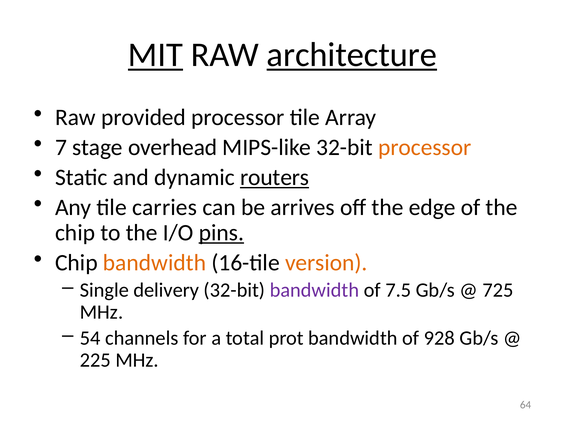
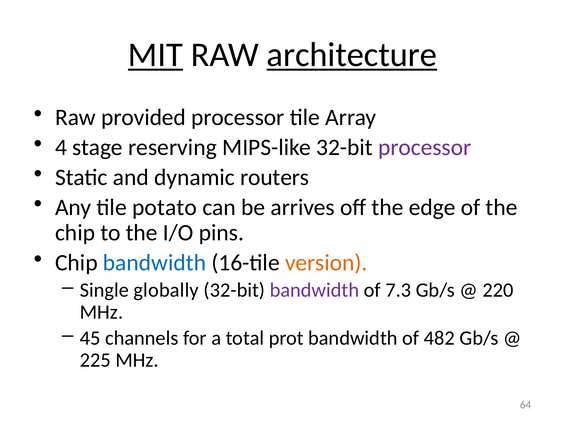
7: 7 -> 4
overhead: overhead -> reserving
processor at (425, 147) colour: orange -> purple
routers underline: present -> none
carries: carries -> potato
pins underline: present -> none
bandwidth at (155, 263) colour: orange -> blue
delivery: delivery -> globally
7.5: 7.5 -> 7.3
725: 725 -> 220
54: 54 -> 45
928: 928 -> 482
